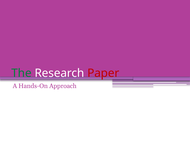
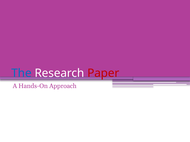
The colour: green -> blue
